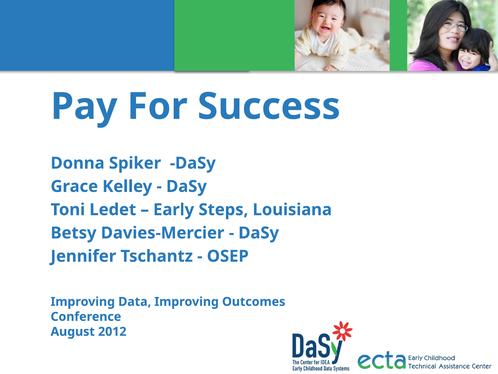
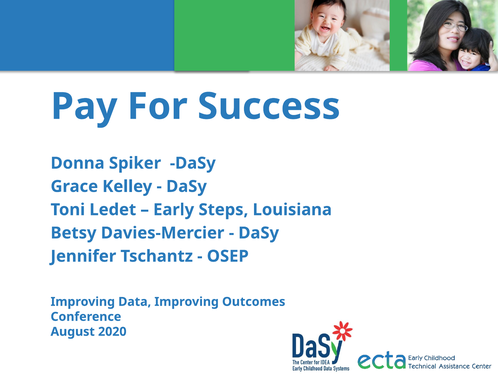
2012: 2012 -> 2020
